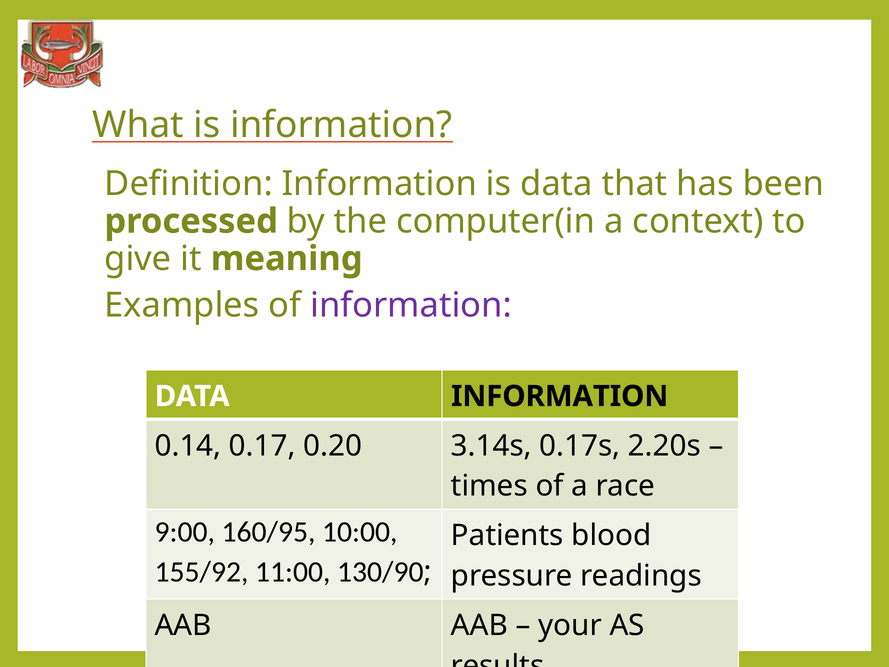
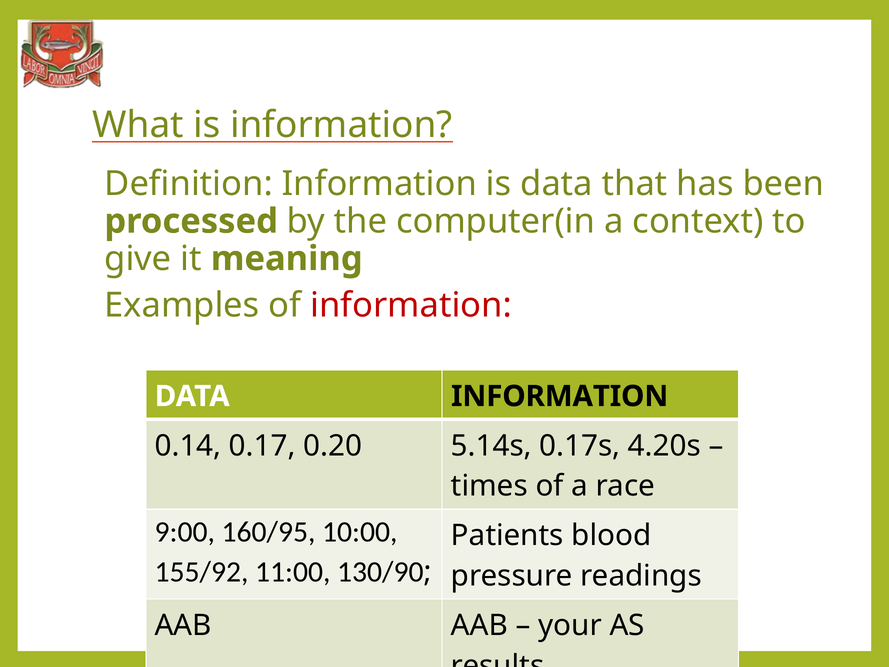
information at (411, 305) colour: purple -> red
3.14s: 3.14s -> 5.14s
2.20s: 2.20s -> 4.20s
